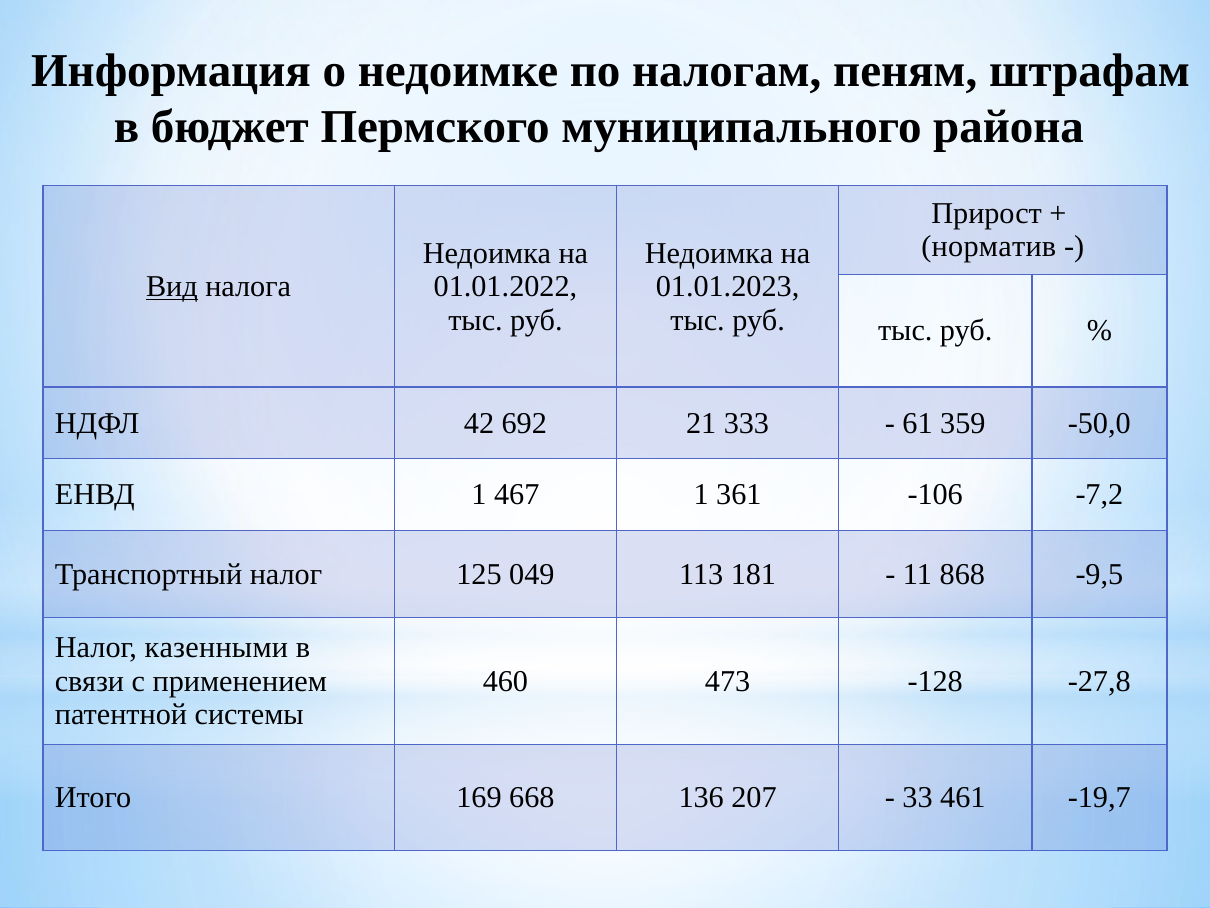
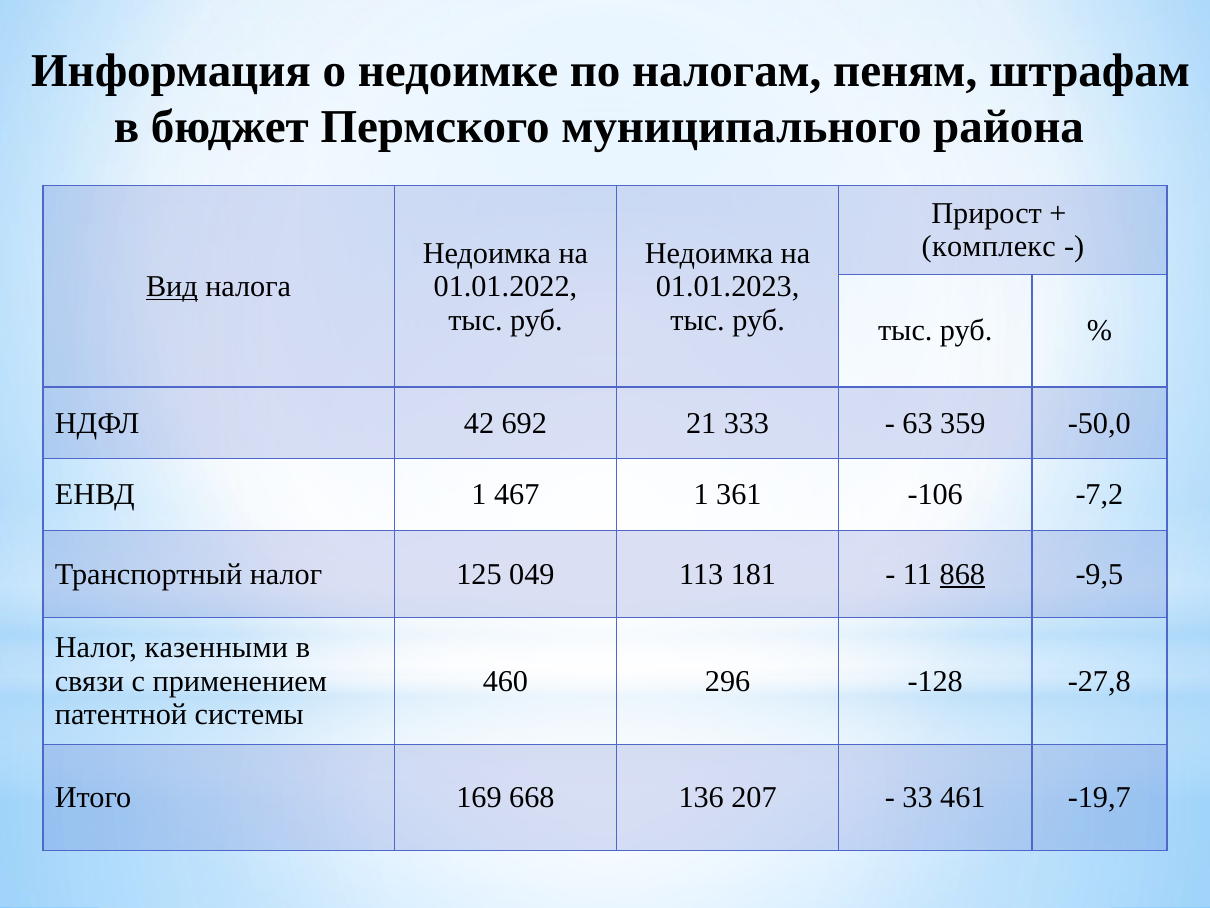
норматив: норматив -> комплекс
61: 61 -> 63
868 underline: none -> present
473: 473 -> 296
